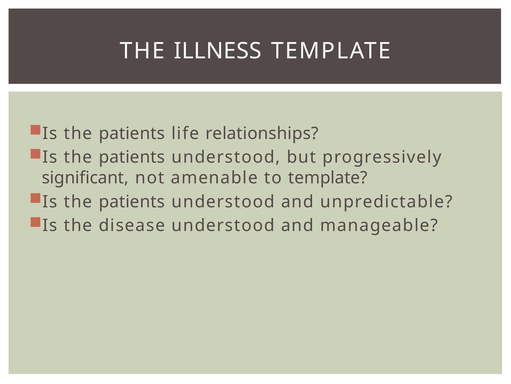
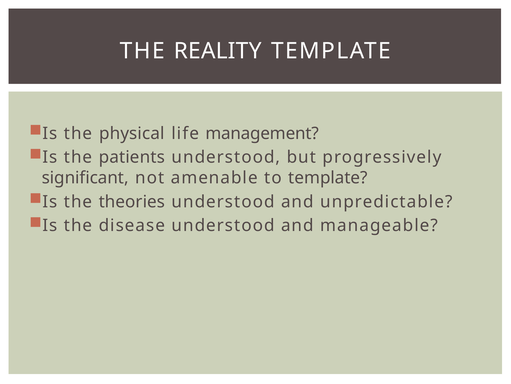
ILLNESS: ILLNESS -> REALITY
patients at (132, 133): patients -> physical
relationships: relationships -> management
patients at (132, 201): patients -> theories
